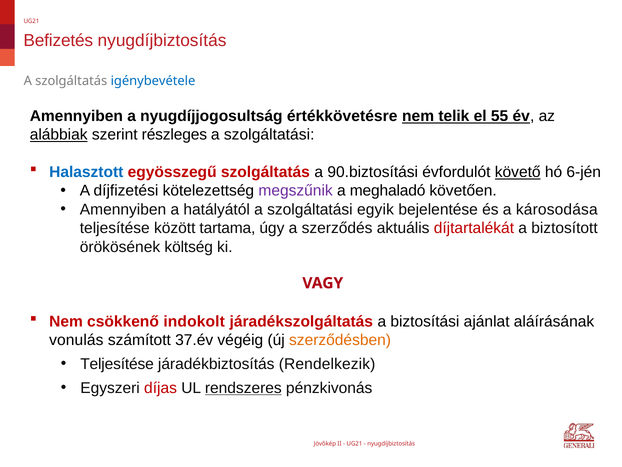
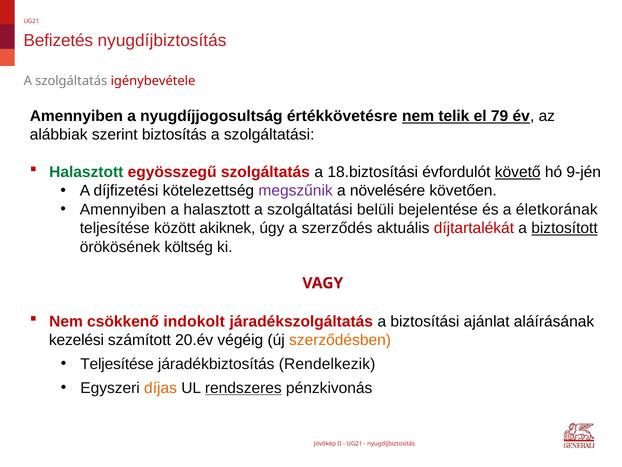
igénybevétele colour: blue -> red
55: 55 -> 79
alábbiak underline: present -> none
részleges: részleges -> biztosítás
Halasztott at (86, 172) colour: blue -> green
90.biztosítási: 90.biztosítási -> 18.biztosítási
6-jén: 6-jén -> 9-jén
meghaladó: meghaladó -> növelésére
a hatályától: hatályától -> halasztott
egyik: egyik -> belüli
károsodása: károsodása -> életkorának
tartama: tartama -> akiknek
biztosított underline: none -> present
vonulás: vonulás -> kezelési
37.év: 37.év -> 20.év
díjas colour: red -> orange
